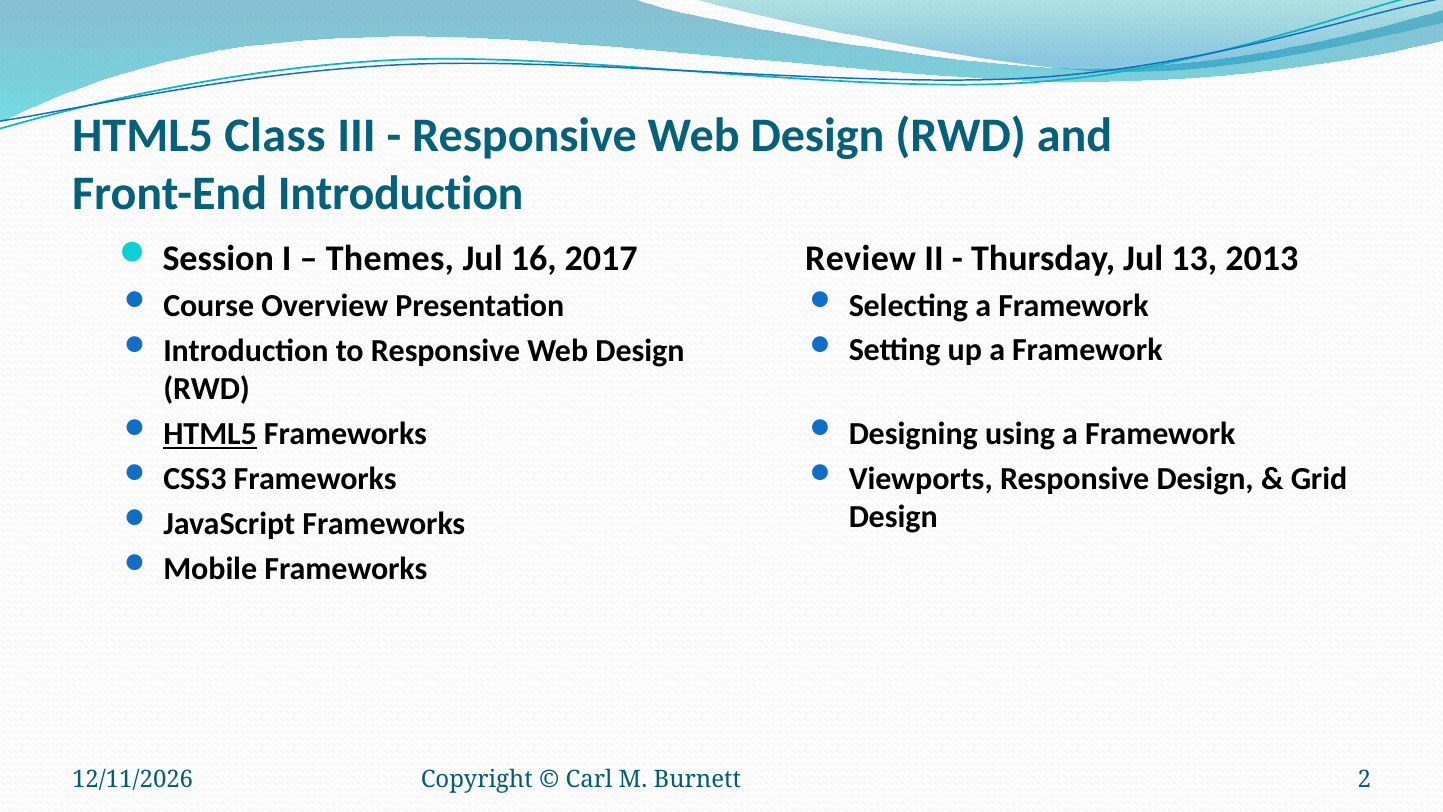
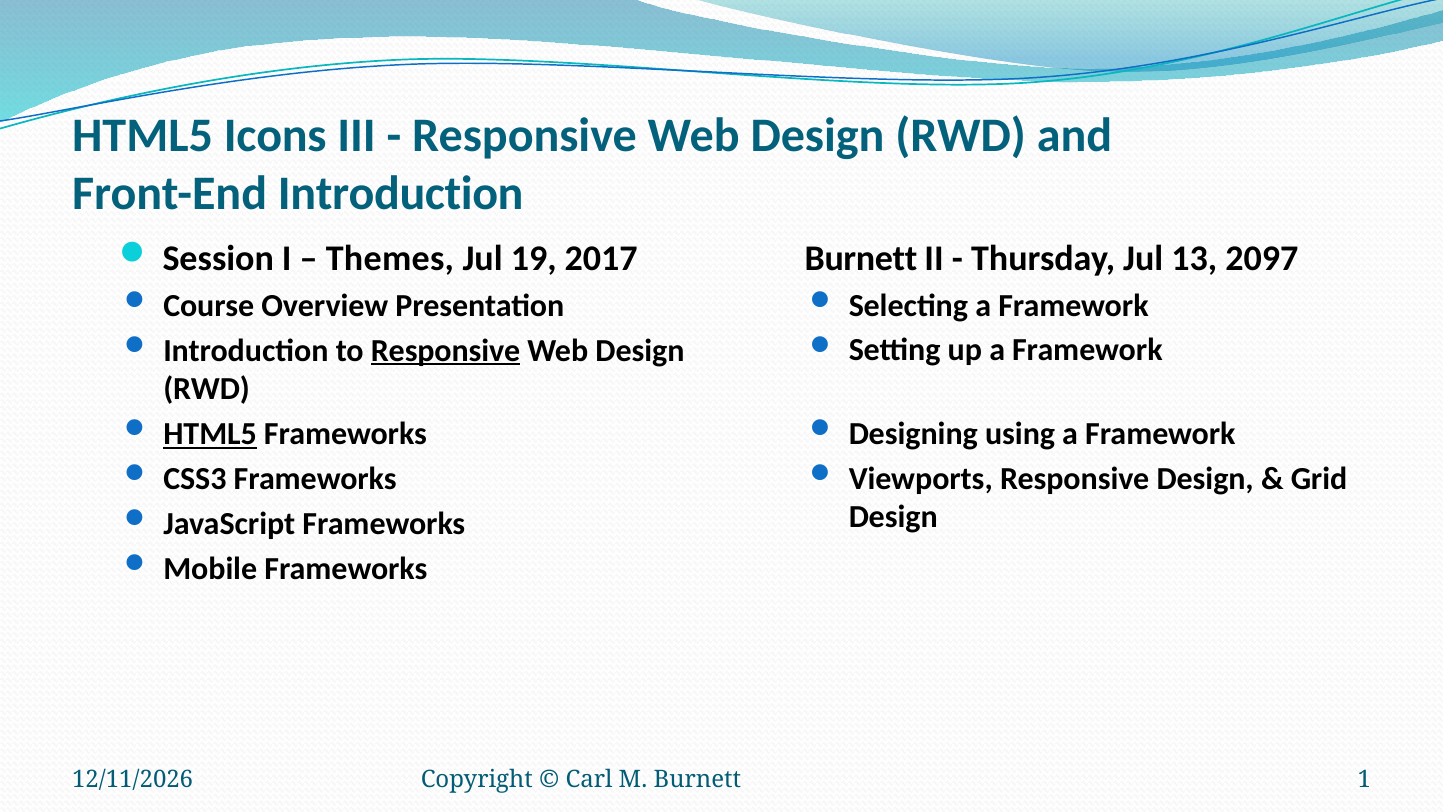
Class: Class -> Icons
16: 16 -> 19
Review at (861, 259): Review -> Burnett
2013: 2013 -> 2097
Responsive at (446, 350) underline: none -> present
2: 2 -> 1
